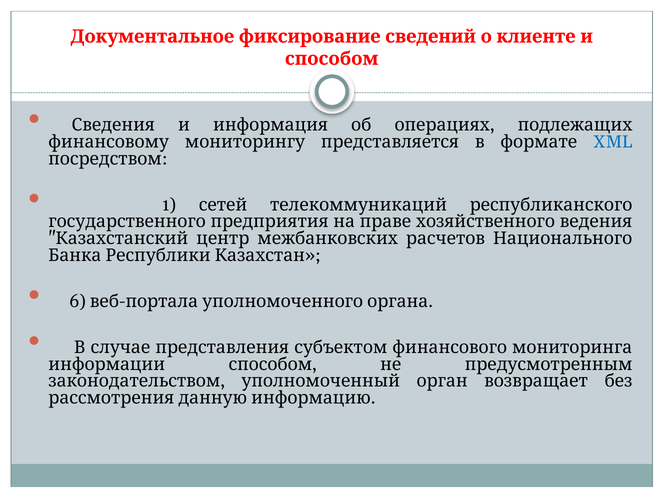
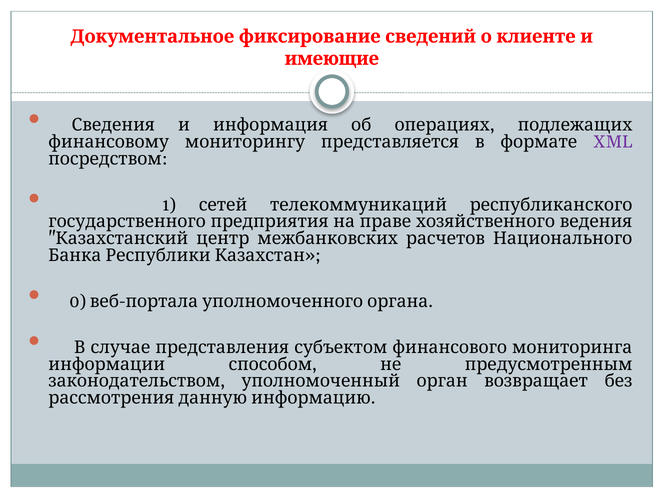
способом at (332, 59): способом -> имеющие
XML colour: blue -> purple
6: 6 -> 0
